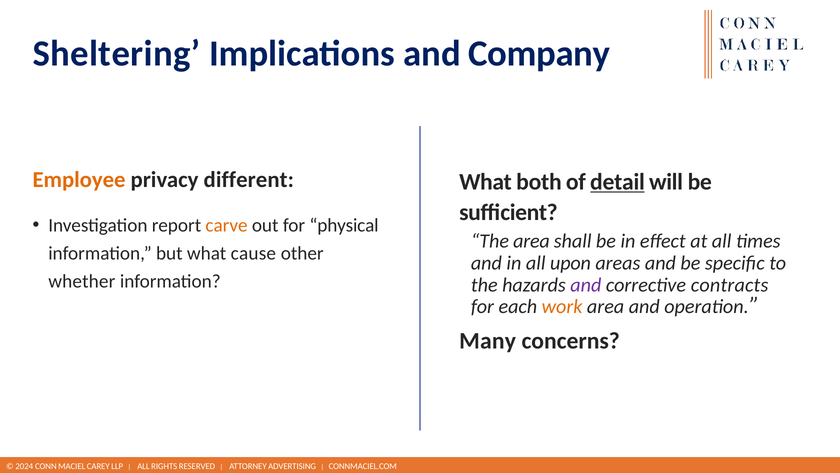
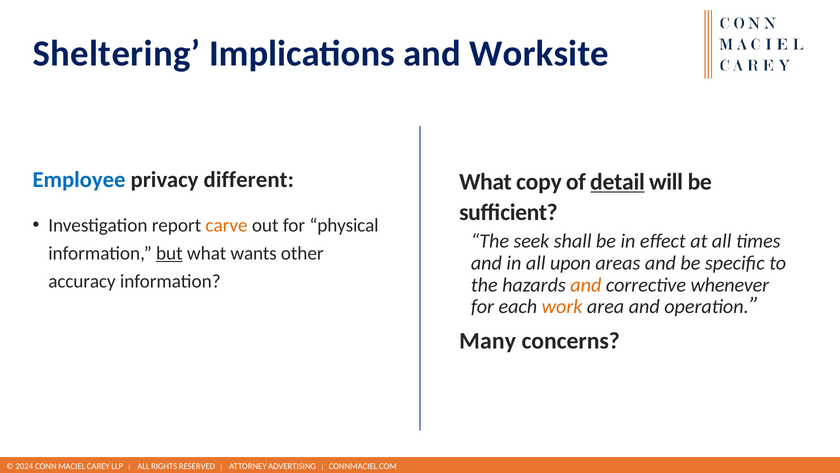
Company: Company -> Worksite
Employee colour: orange -> blue
both: both -> copy
The area: area -> seek
but underline: none -> present
cause: cause -> wants
whether: whether -> accuracy
and at (586, 285) colour: purple -> orange
contracts: contracts -> whenever
